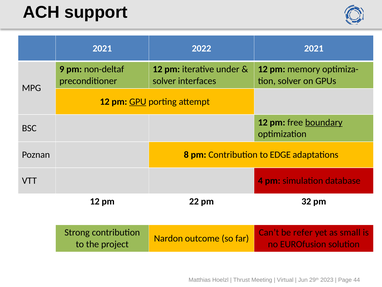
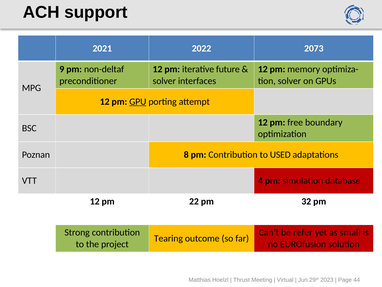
2022 2021: 2021 -> 2073
under: under -> future
boundary underline: present -> none
EDGE: EDGE -> USED
Nardon: Nardon -> Tearing
